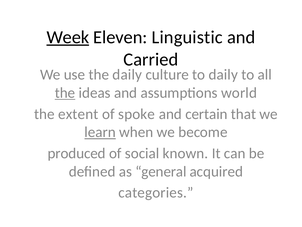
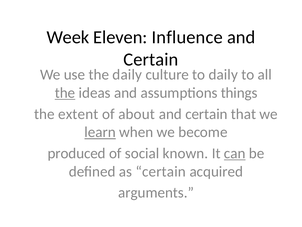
Week underline: present -> none
Linguistic: Linguistic -> Influence
Carried at (151, 59): Carried -> Certain
world: world -> things
spoke: spoke -> about
can underline: none -> present
as general: general -> certain
categories: categories -> arguments
